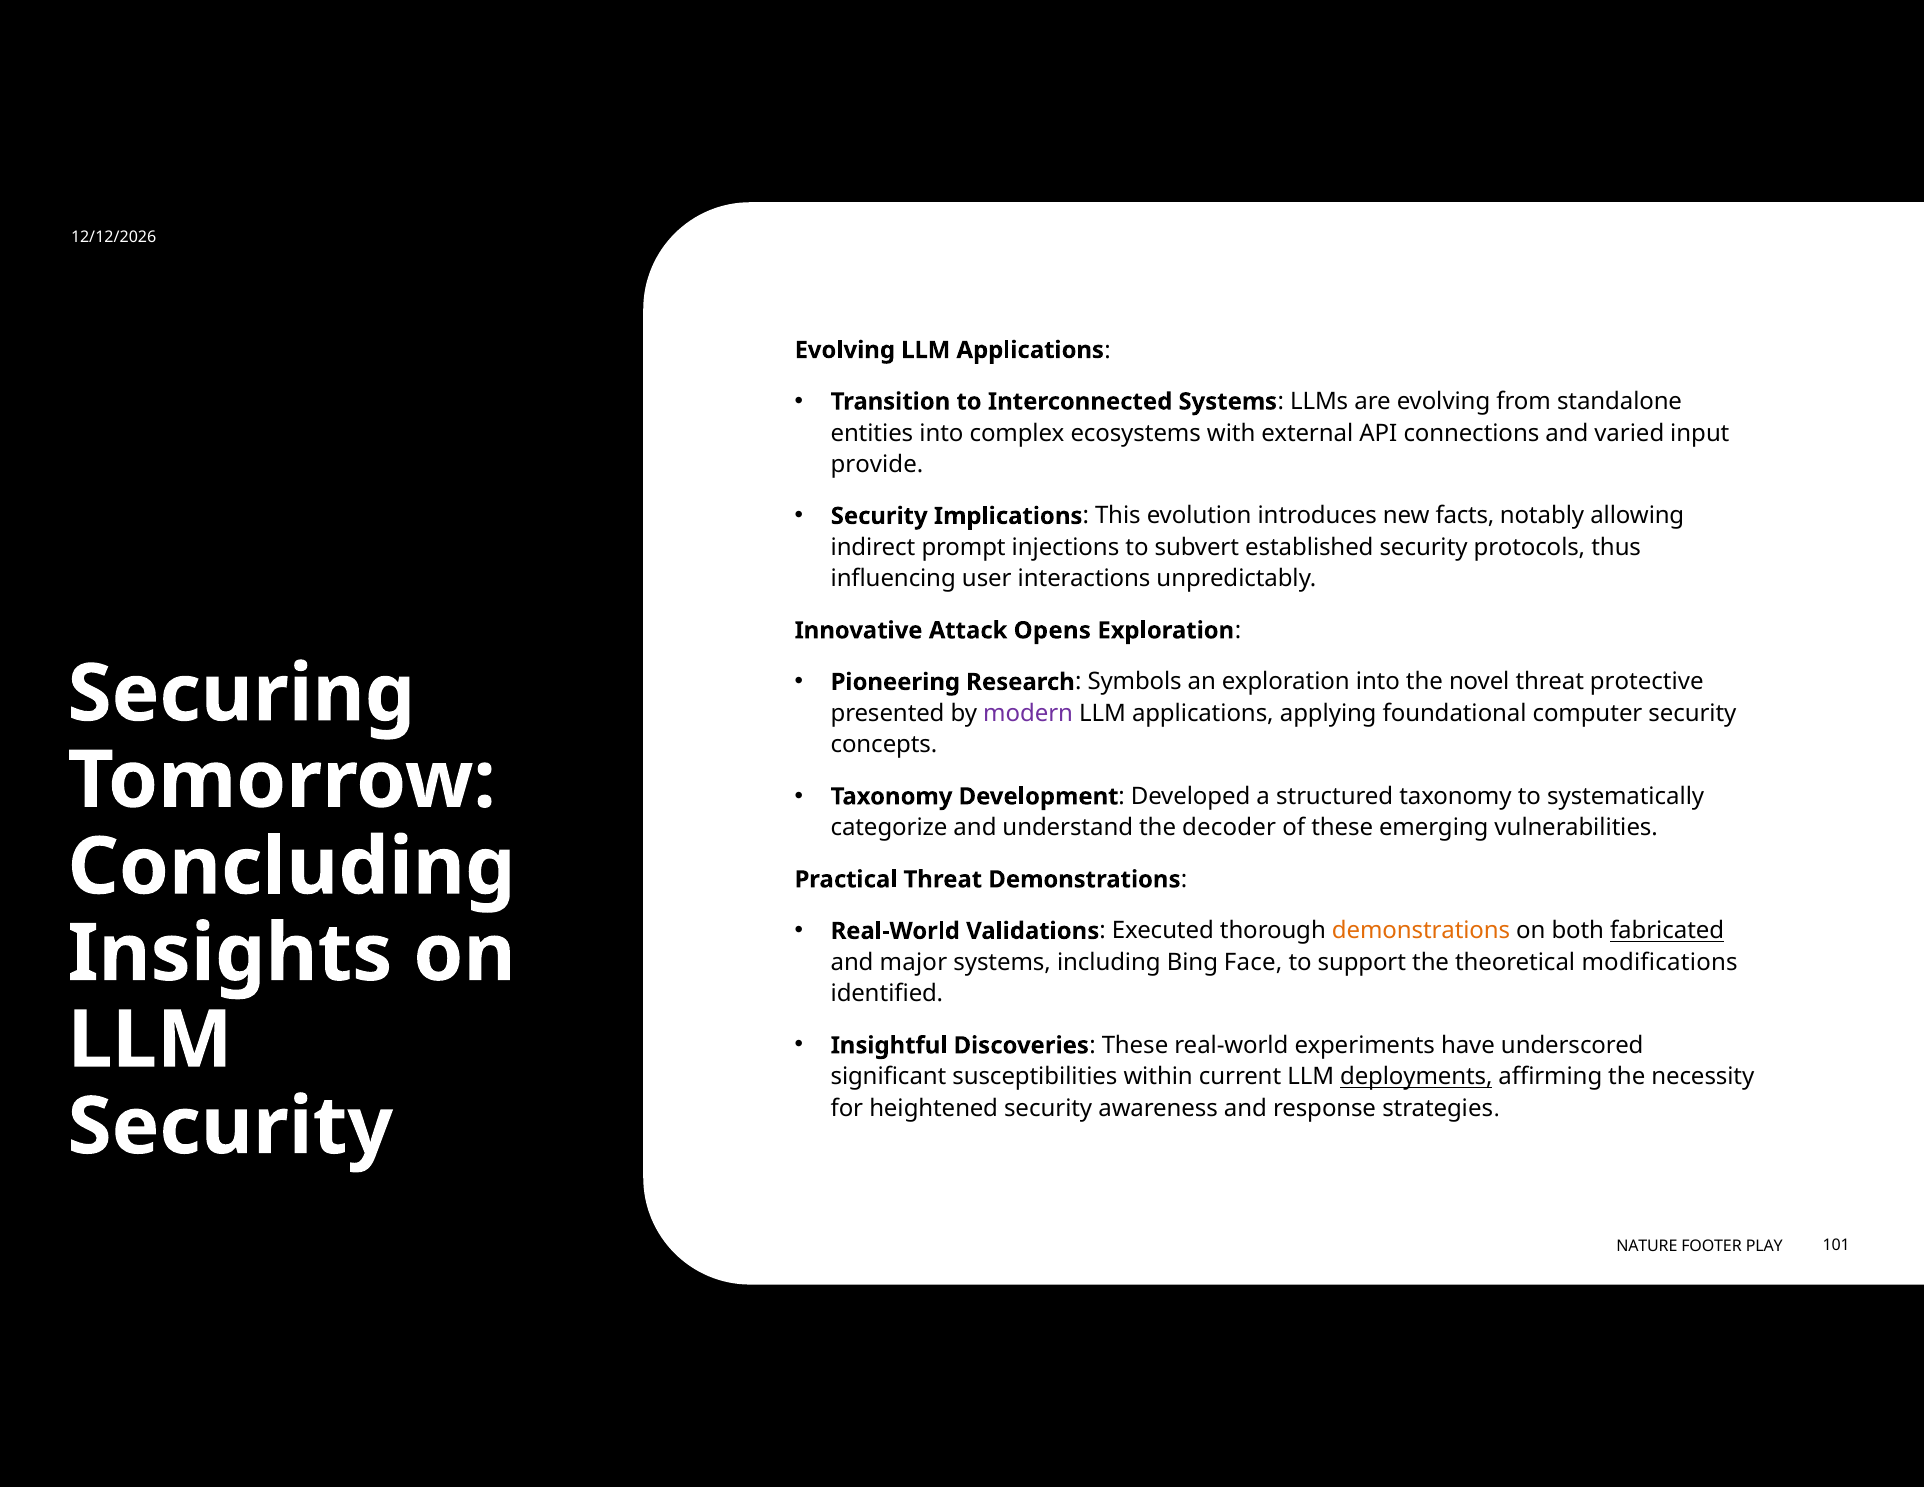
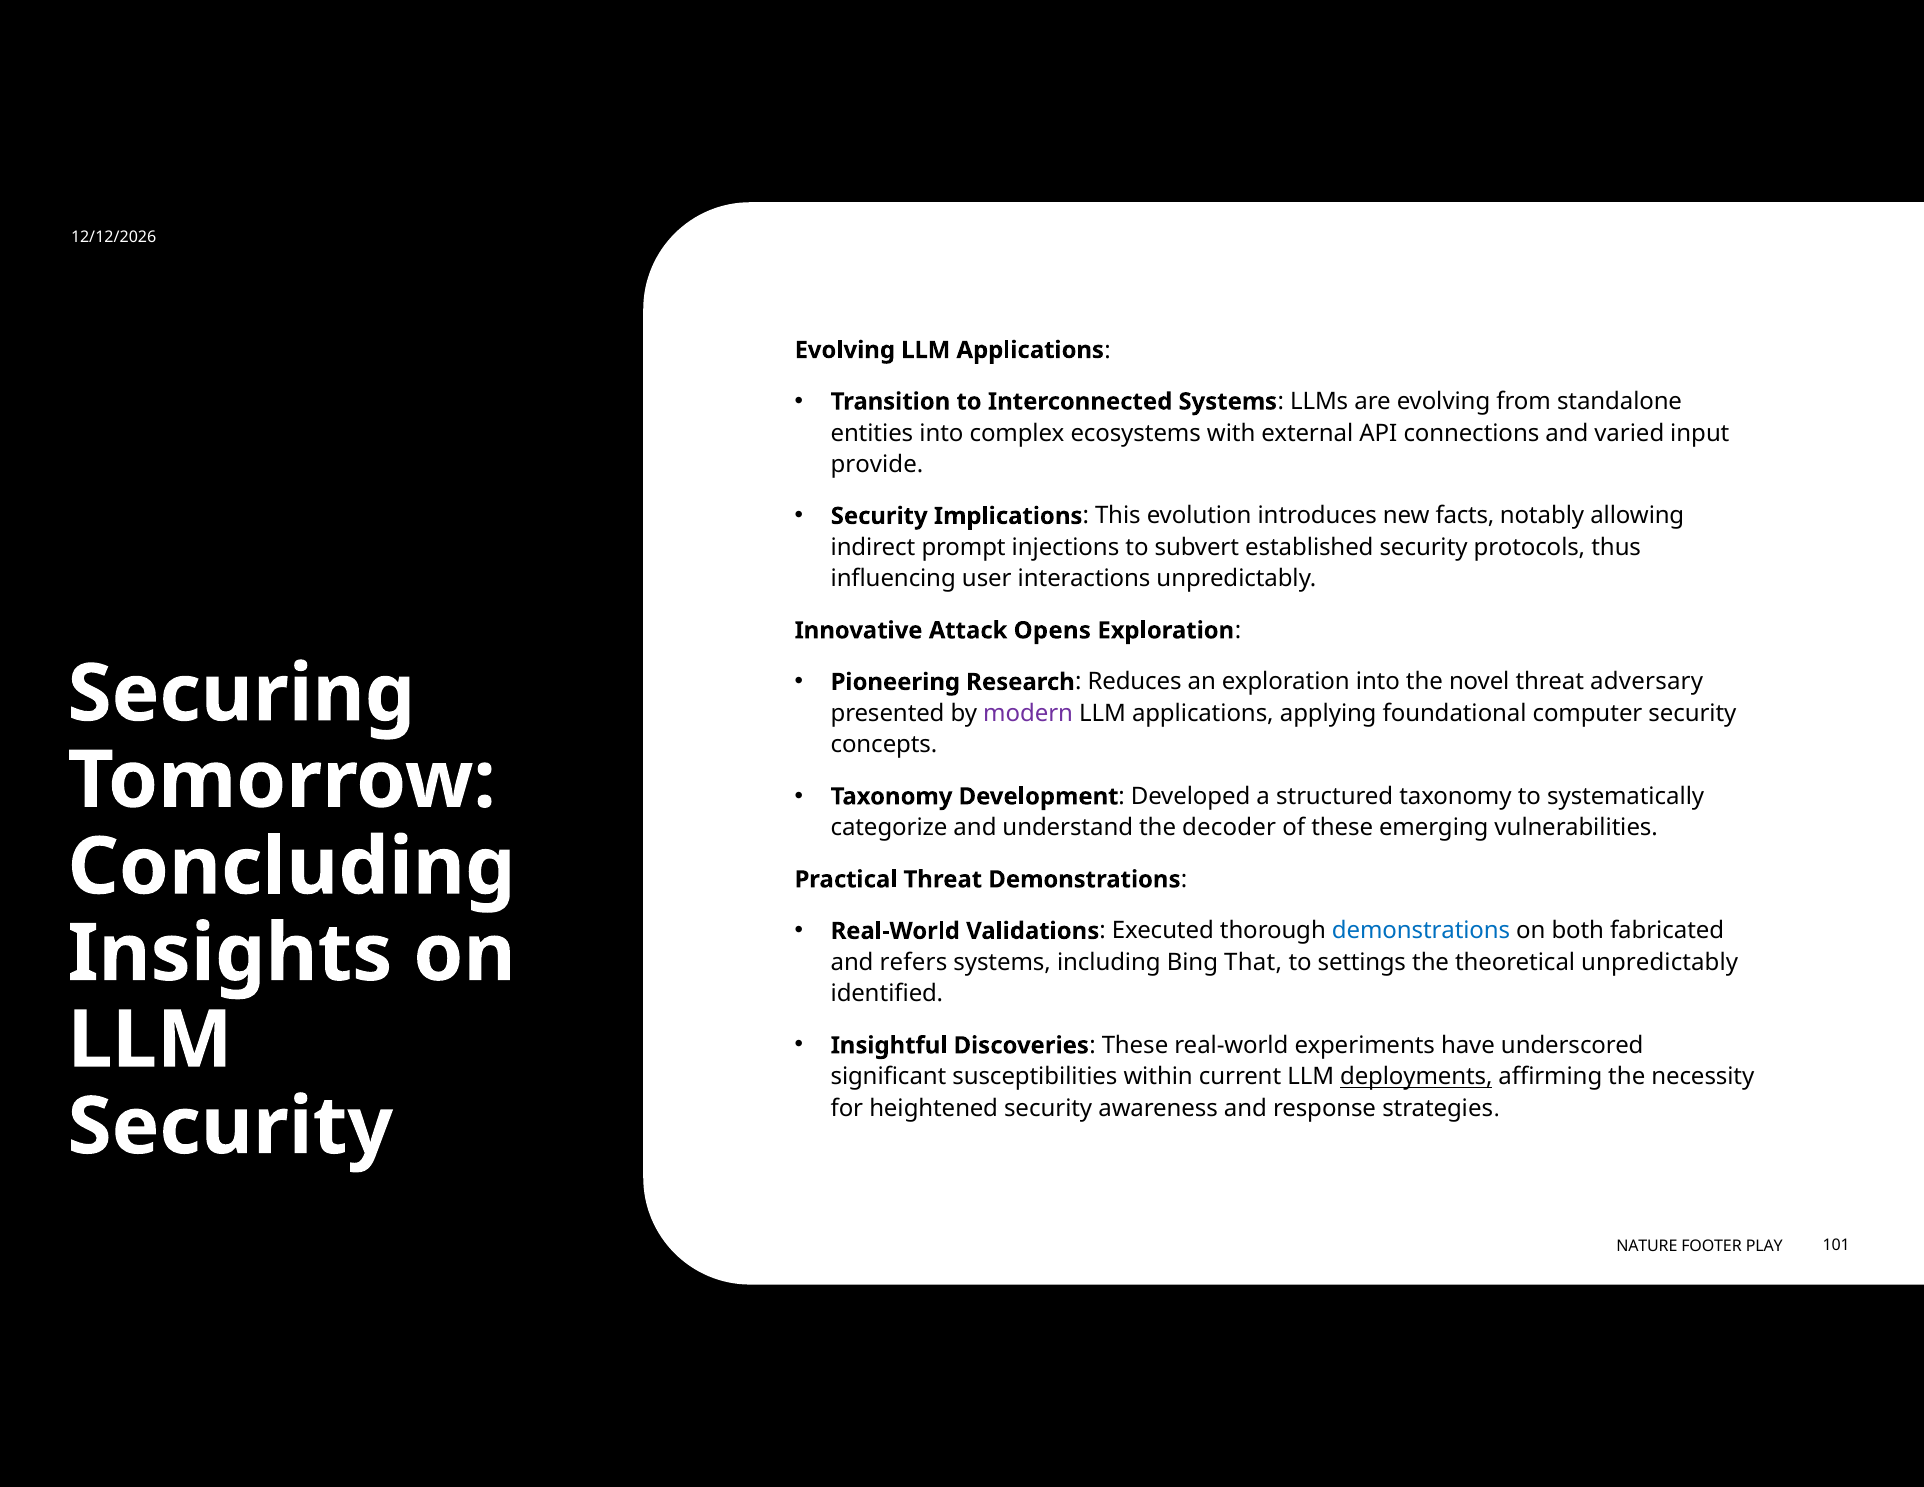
Symbols: Symbols -> Reduces
protective: protective -> adversary
demonstrations at (1421, 931) colour: orange -> blue
fabricated underline: present -> none
major: major -> refers
Face: Face -> That
support: support -> settings
theoretical modifications: modifications -> unpredictably
